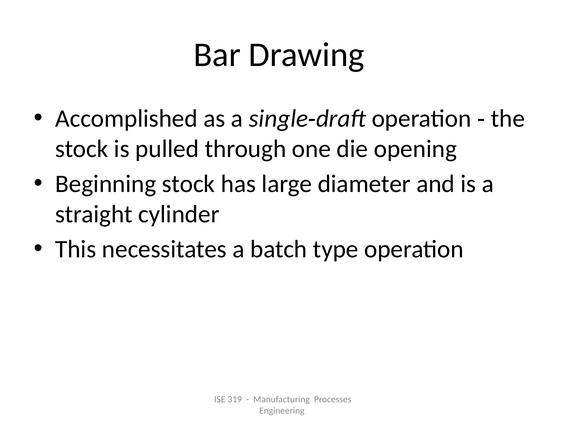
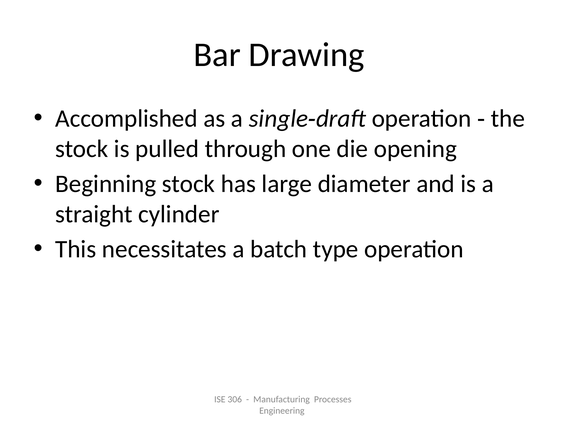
319: 319 -> 306
